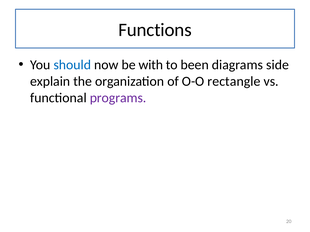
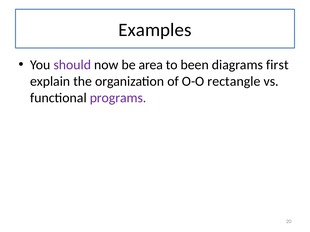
Functions: Functions -> Examples
should colour: blue -> purple
with: with -> area
side: side -> first
